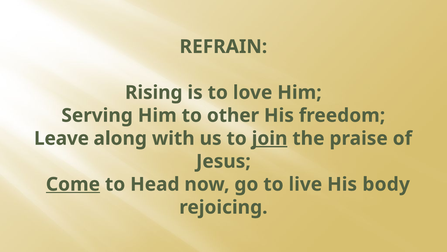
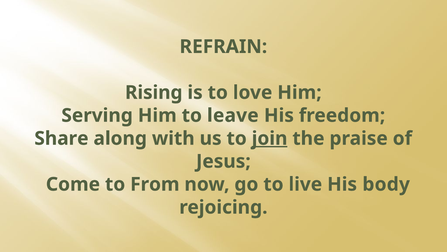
other: other -> leave
Leave: Leave -> Share
Come underline: present -> none
Head: Head -> From
